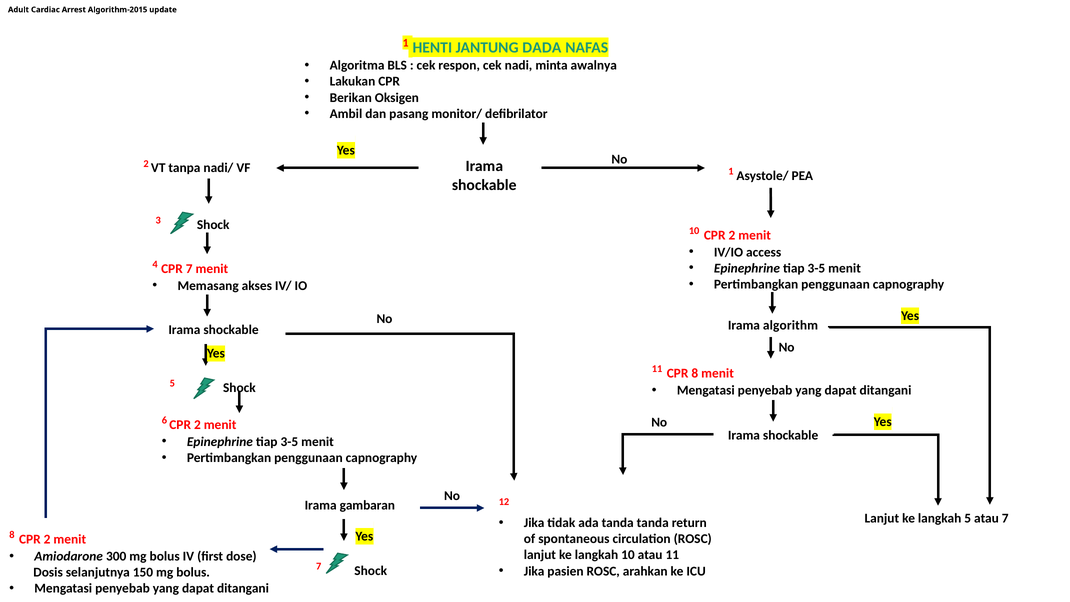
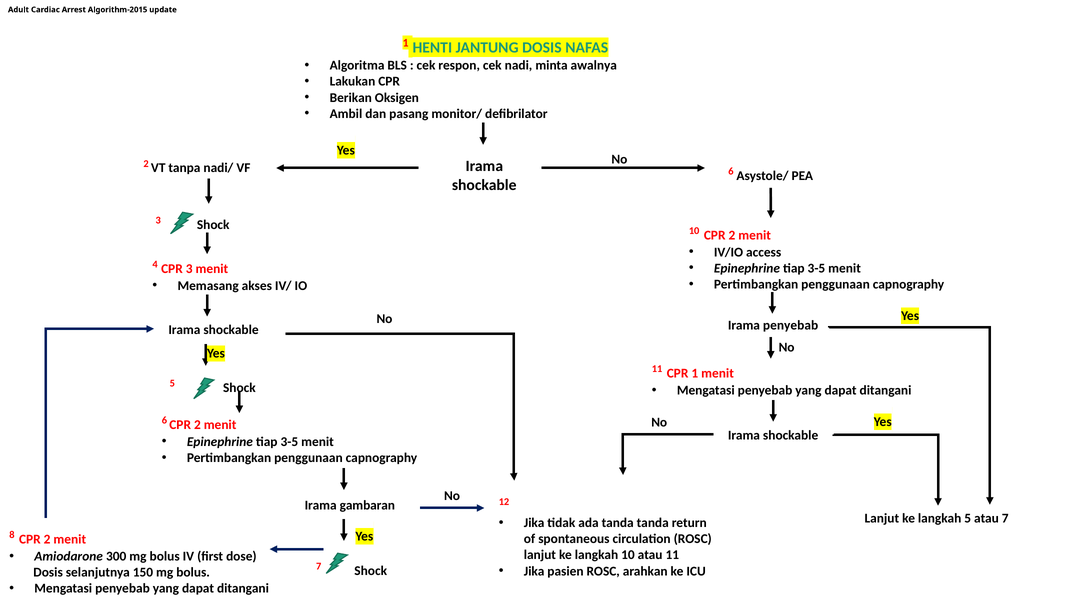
JANTUNG DADA: DADA -> DOSIS
VF 1: 1 -> 6
CPR 7: 7 -> 3
Irama algorithm: algorithm -> penyebab
CPR 8: 8 -> 1
